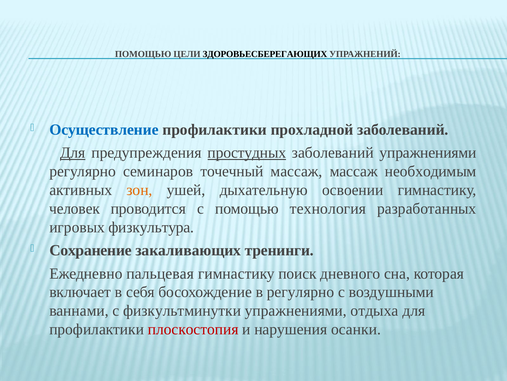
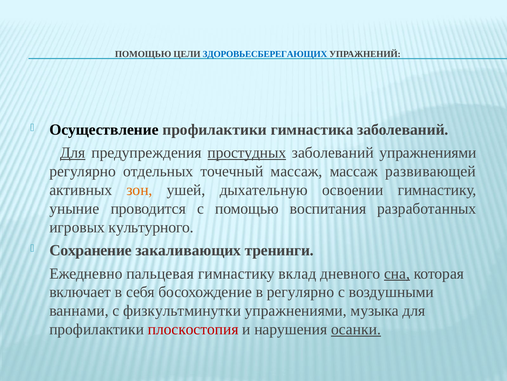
ЗДОРОВЬЕСБЕРЕГАЮЩИХ colour: black -> blue
Осуществление colour: blue -> black
прохладной: прохладной -> гимнастика
семинаров: семинаров -> отдельных
необходимым: необходимым -> развивающей
человек: человек -> уныние
технология: технология -> воспитания
физкультура: физкультура -> культурного
поиск: поиск -> вклад
сна underline: none -> present
отдыха: отдыха -> музыка
осанки underline: none -> present
